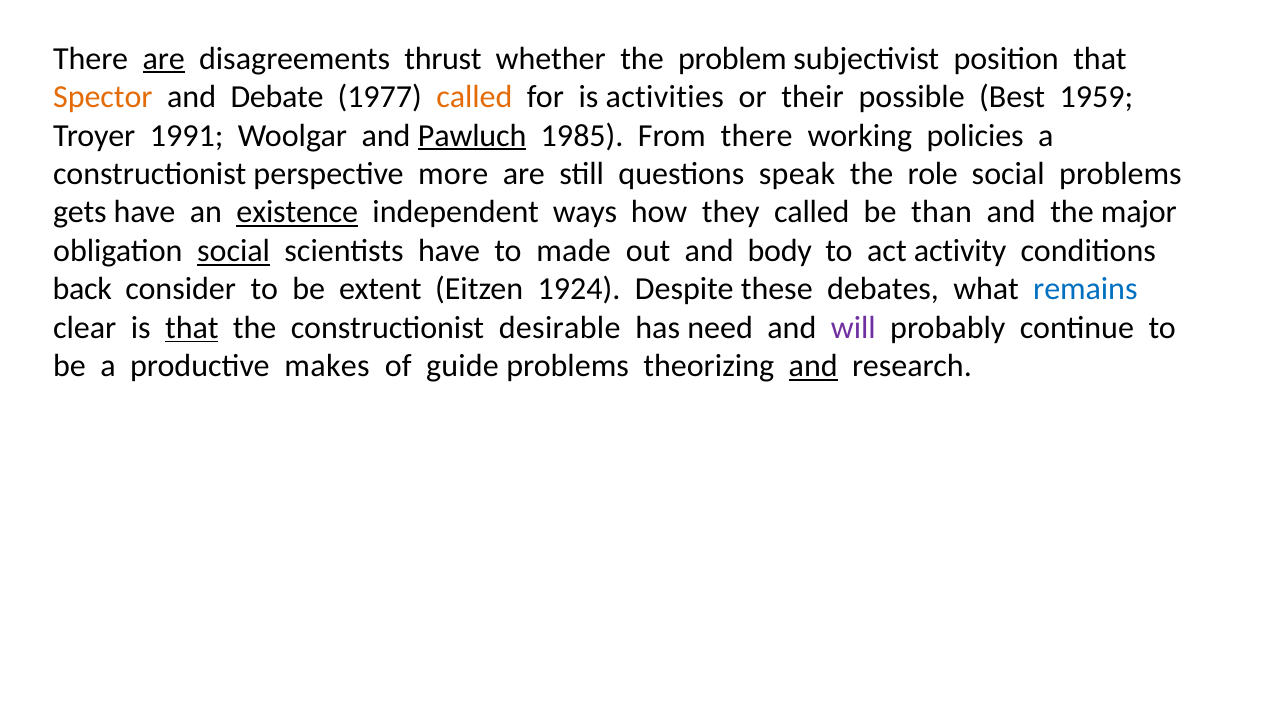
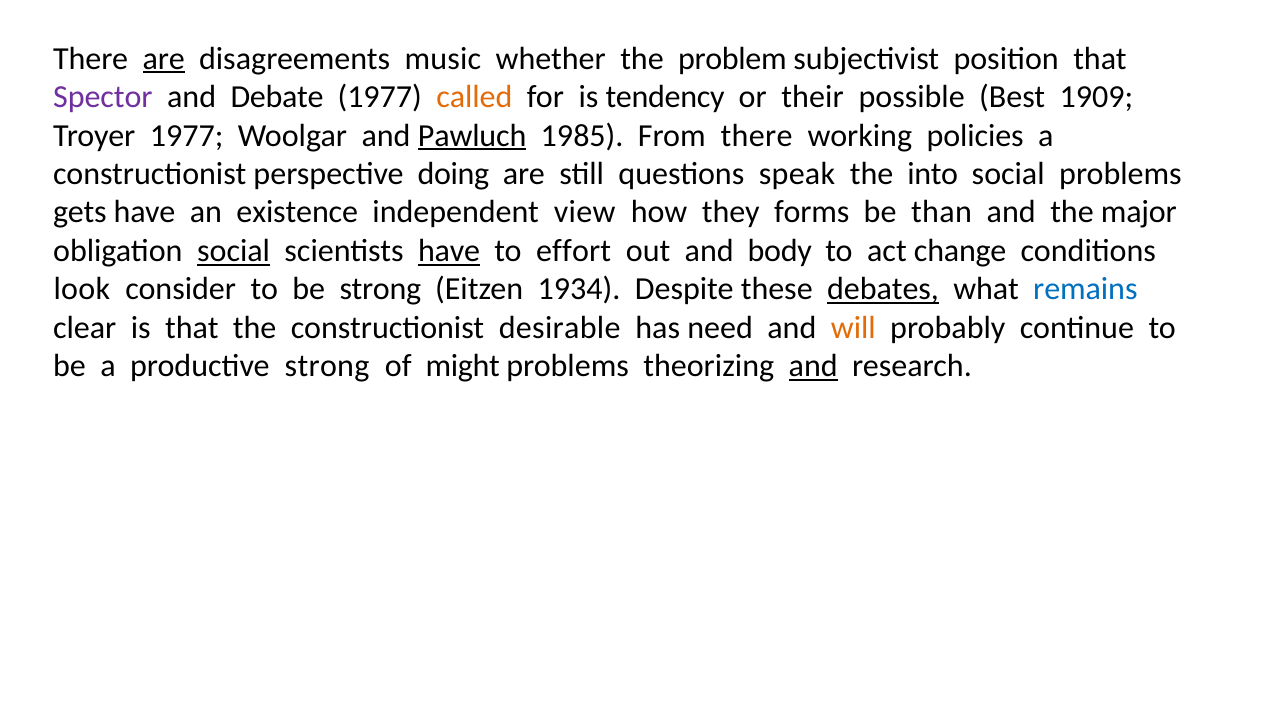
thrust: thrust -> music
Spector colour: orange -> purple
activities: activities -> tendency
1959: 1959 -> 1909
Troyer 1991: 1991 -> 1977
more: more -> doing
role: role -> into
existence underline: present -> none
ways: ways -> view
they called: called -> forms
have at (449, 251) underline: none -> present
made: made -> effort
activity: activity -> change
back: back -> look
be extent: extent -> strong
1924: 1924 -> 1934
debates underline: none -> present
that at (192, 328) underline: present -> none
will colour: purple -> orange
productive makes: makes -> strong
guide: guide -> might
